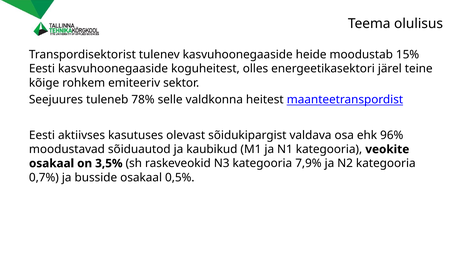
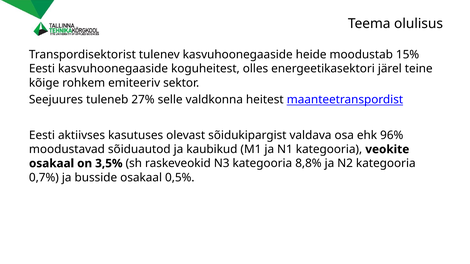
78%: 78% -> 27%
7,9%: 7,9% -> 8,8%
